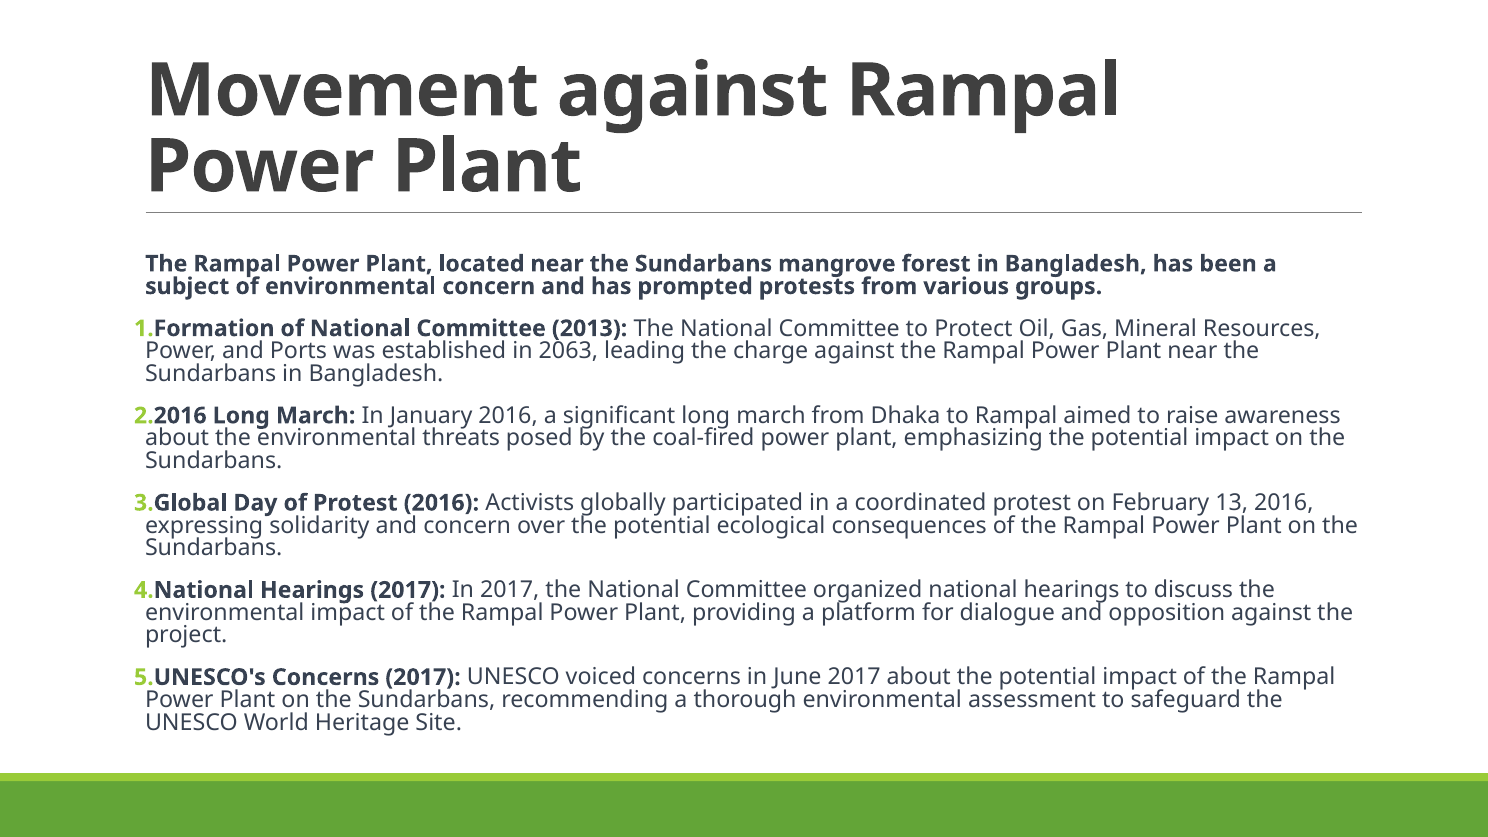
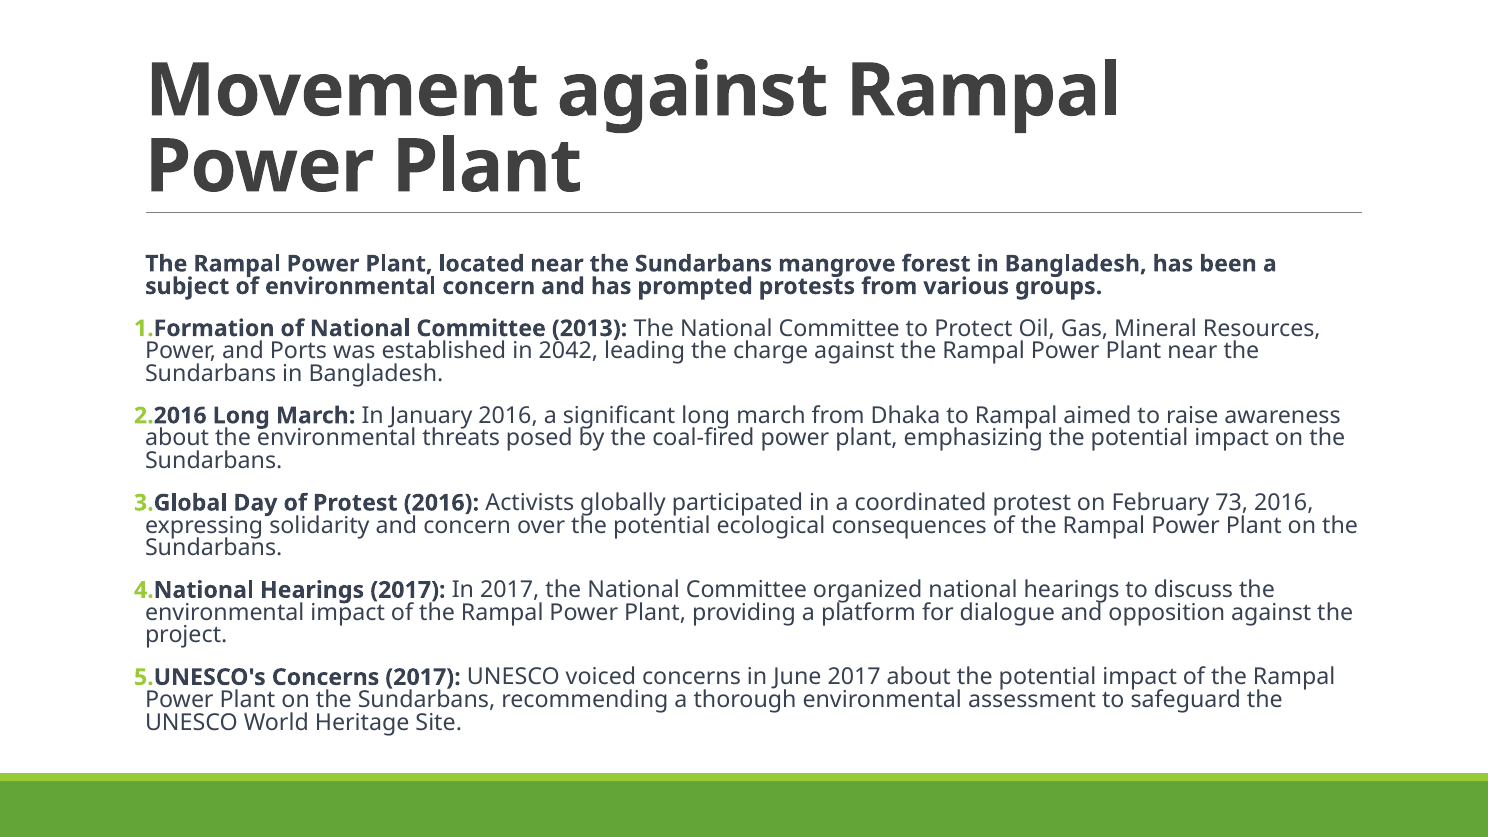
2063: 2063 -> 2042
13: 13 -> 73
